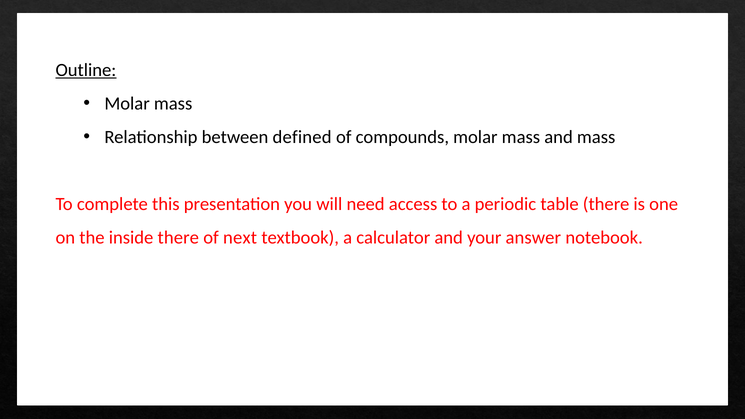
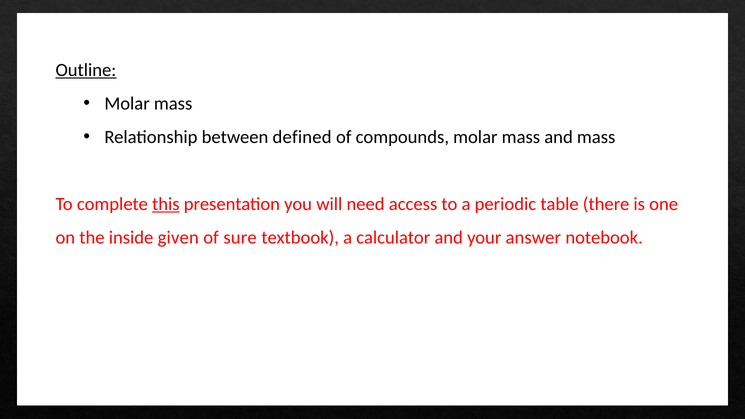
this underline: none -> present
inside there: there -> given
next: next -> sure
